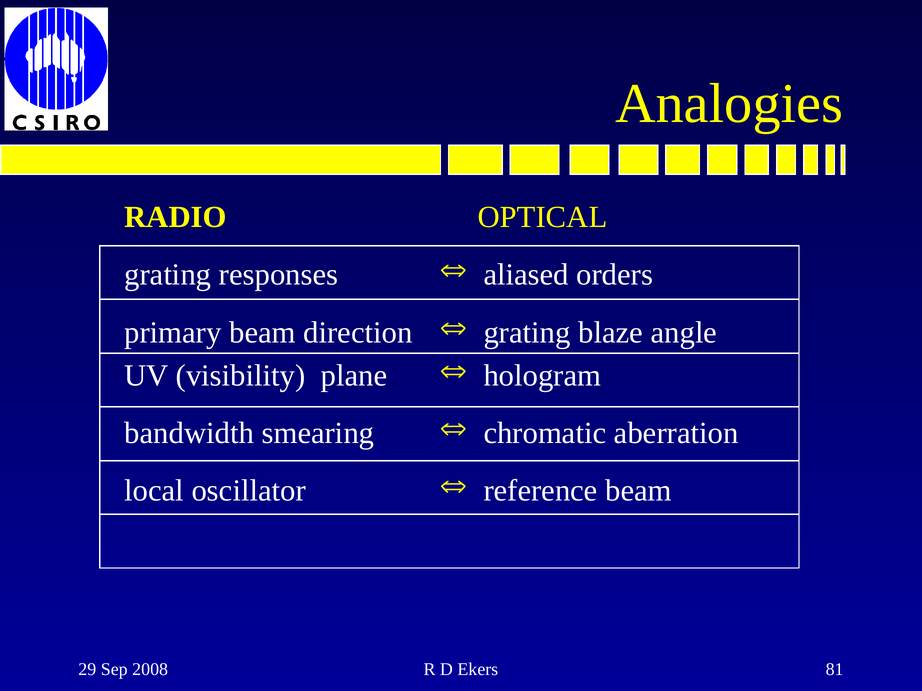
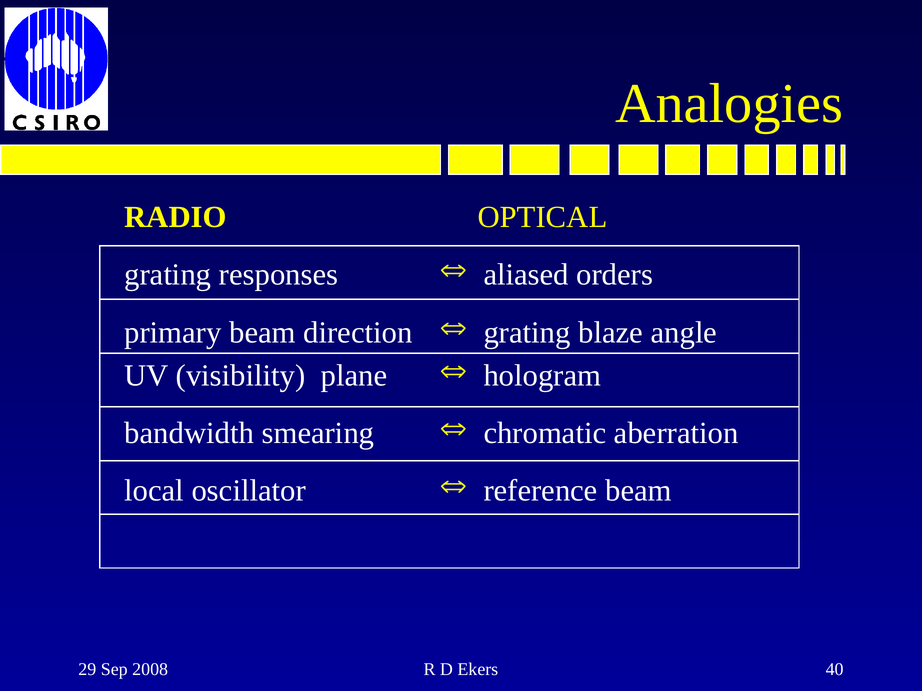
81: 81 -> 40
